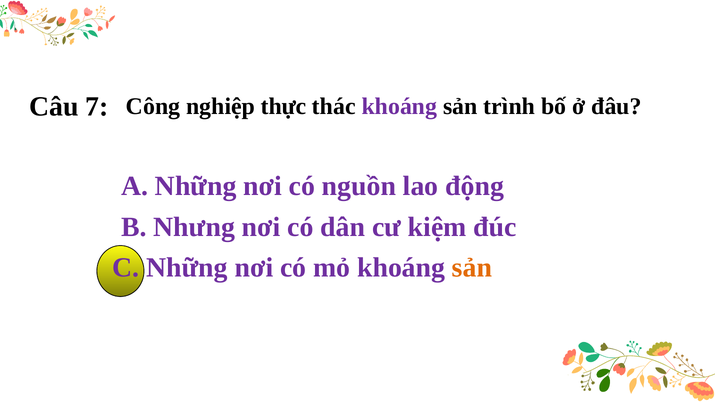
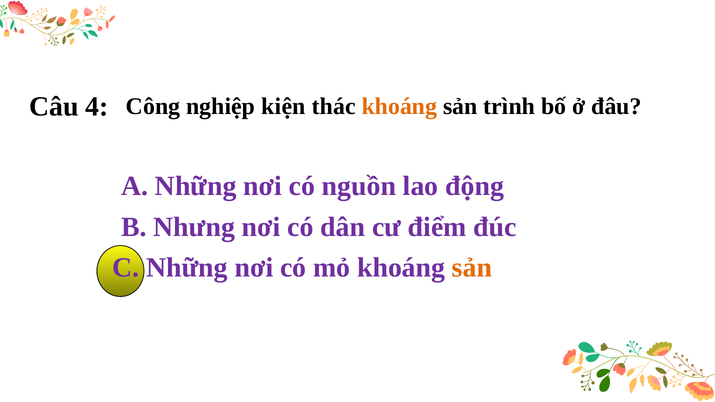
7: 7 -> 4
thực: thực -> kiện
khoáng at (399, 106) colour: purple -> orange
kiệm: kiệm -> điểm
